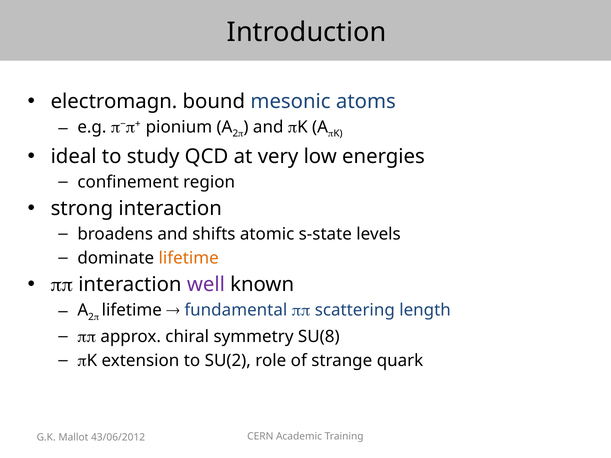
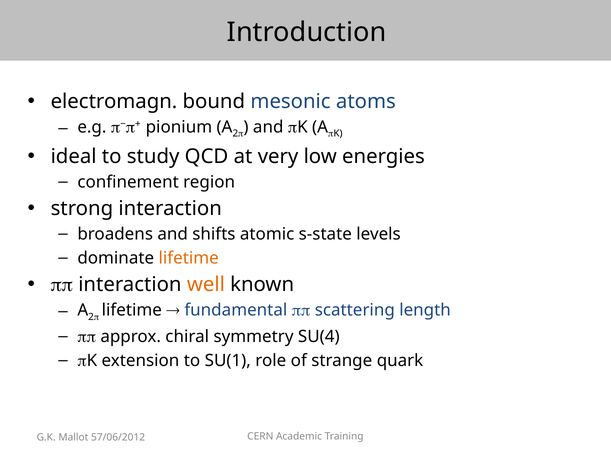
well colour: purple -> orange
SU(8: SU(8 -> SU(4
SU(2: SU(2 -> SU(1
43/06/2012: 43/06/2012 -> 57/06/2012
